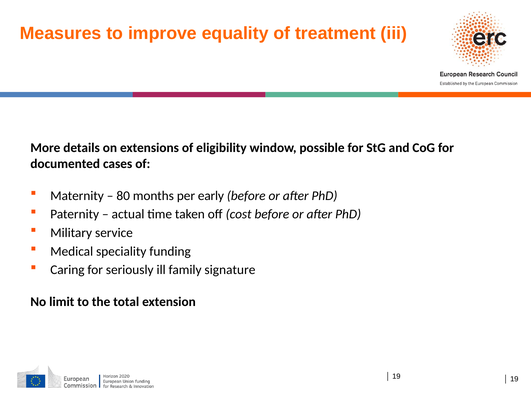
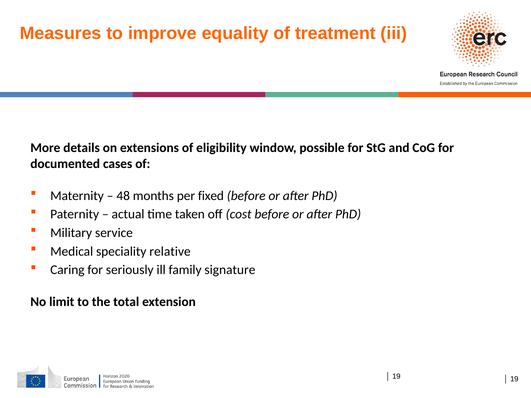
80: 80 -> 48
early: early -> fixed
funding: funding -> relative
